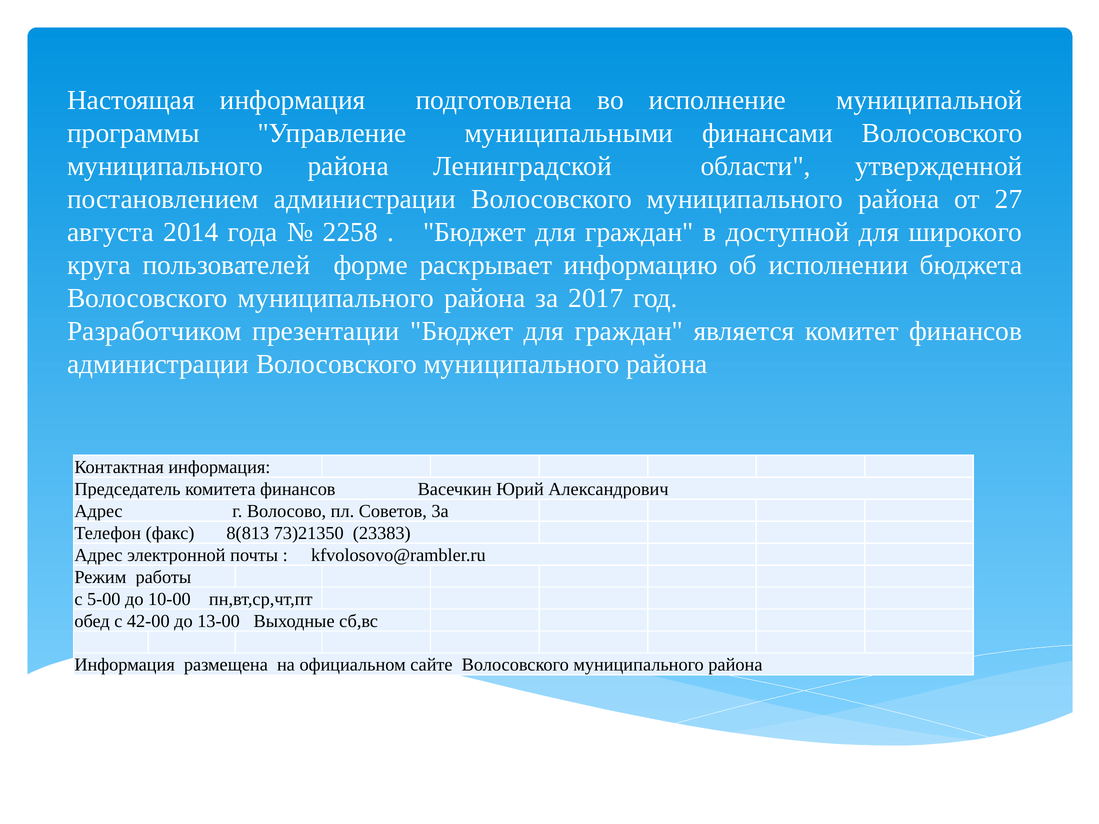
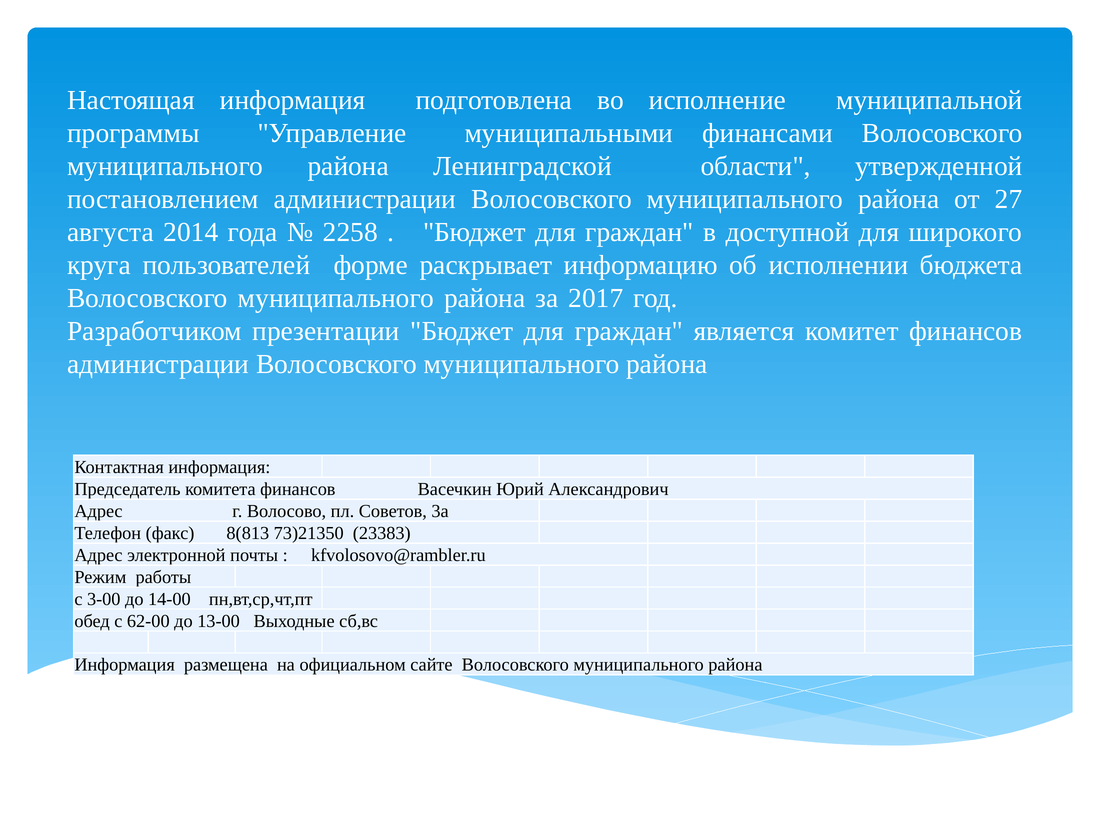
5-00: 5-00 -> 3-00
10-00: 10-00 -> 14-00
42-00: 42-00 -> 62-00
